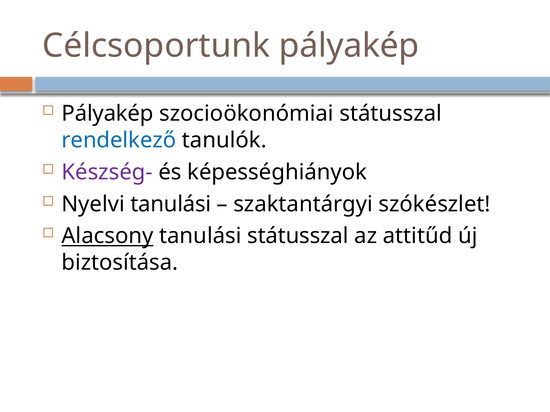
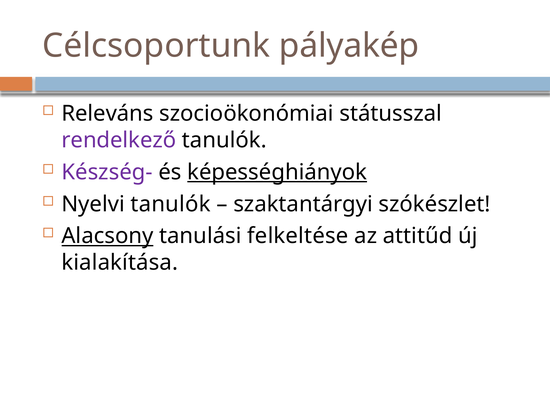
Pályakép at (108, 114): Pályakép -> Releváns
rendelkező colour: blue -> purple
képességhiányok underline: none -> present
Nyelvi tanulási: tanulási -> tanulók
tanulási státusszal: státusszal -> felkeltése
biztosítása: biztosítása -> kialakítása
